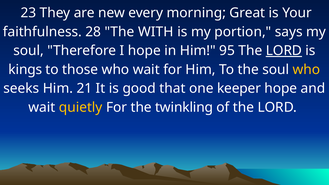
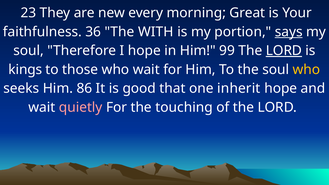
28: 28 -> 36
says underline: none -> present
95: 95 -> 99
21: 21 -> 86
keeper: keeper -> inherit
quietly colour: yellow -> pink
twinkling: twinkling -> touching
